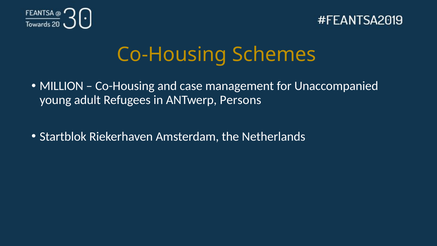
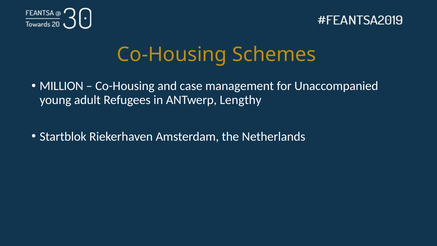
Persons: Persons -> Lengthy
